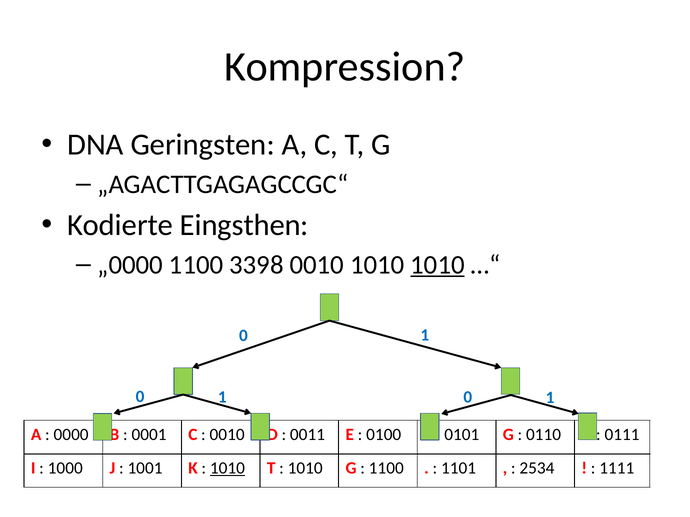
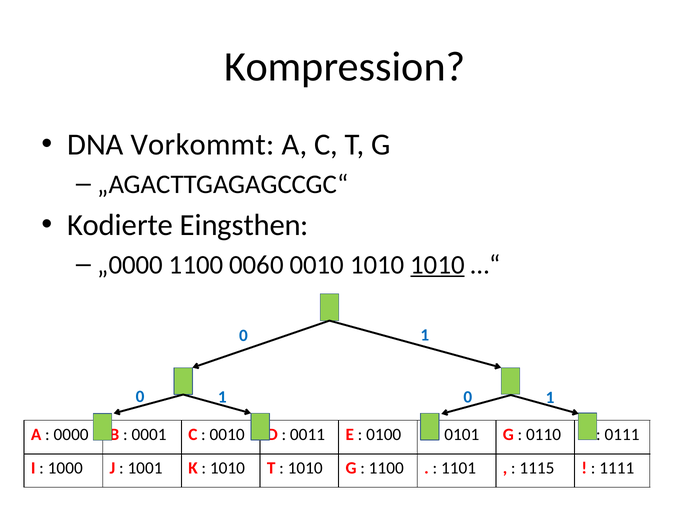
Geringsten: Geringsten -> Vorkommt
3398: 3398 -> 0060
1010 at (227, 469) underline: present -> none
2534: 2534 -> 1115
